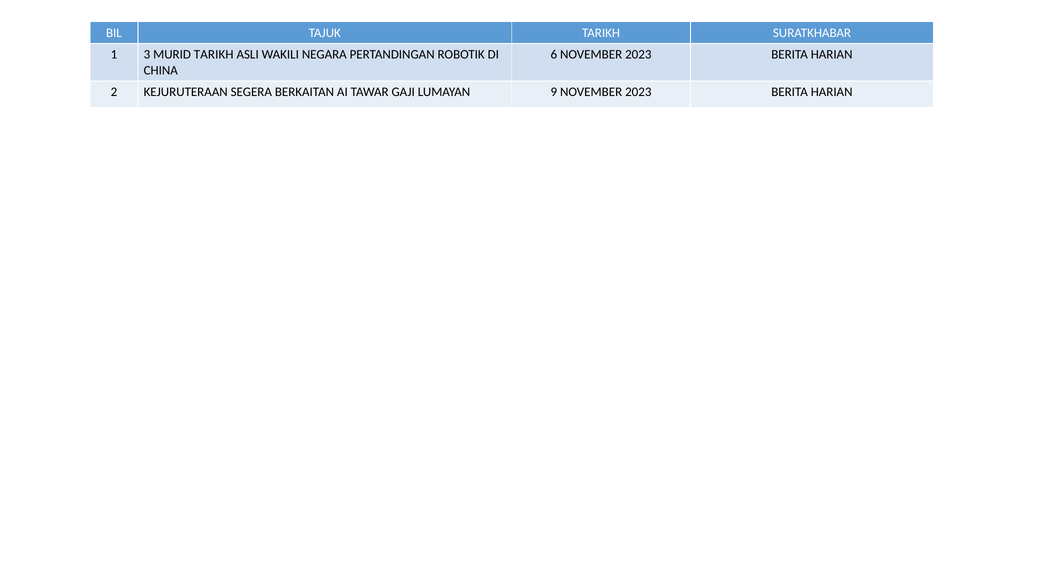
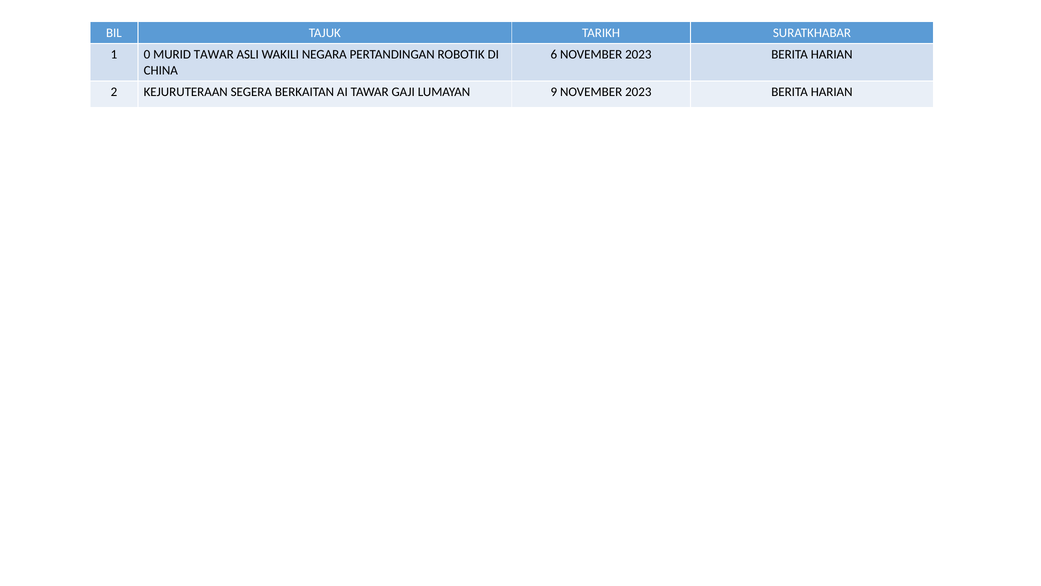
3: 3 -> 0
MURID TARIKH: TARIKH -> TAWAR
